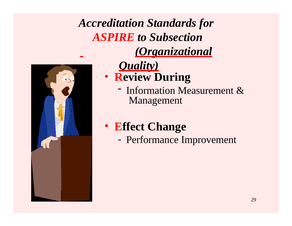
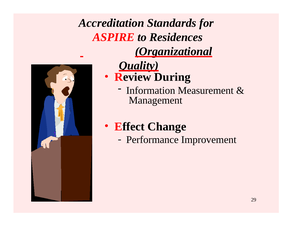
Subsection: Subsection -> Residences
